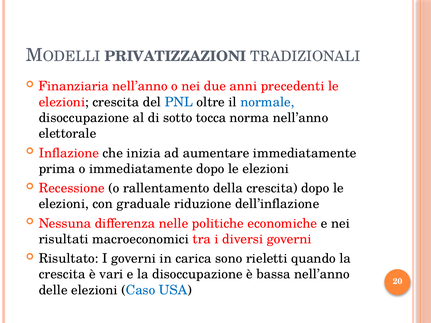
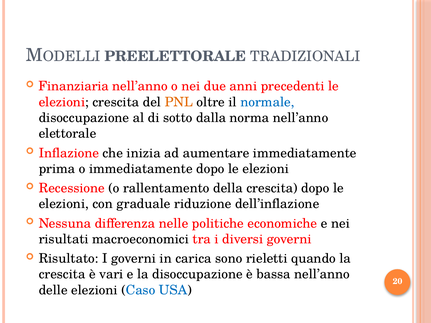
PRIVATIZZAZIONI: PRIVATIZZAZIONI -> PREELETTORALE
PNL colour: blue -> orange
tocca: tocca -> dalla
